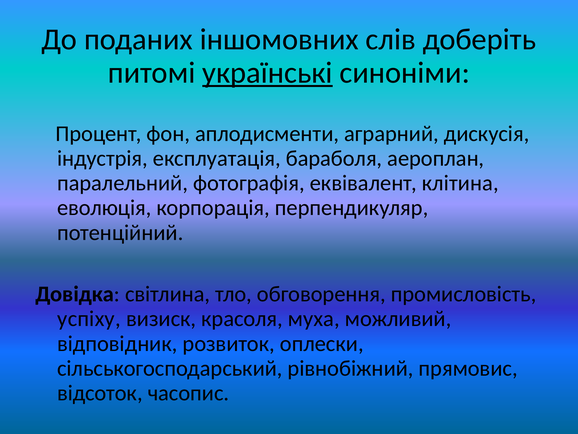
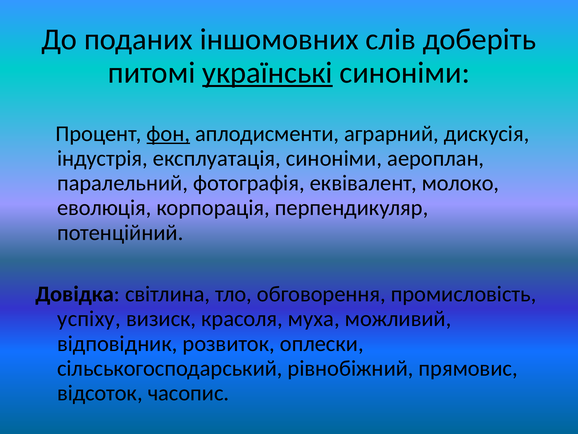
фон underline: none -> present
експлуатація бараболя: бараболя -> синоніми
клітина: клітина -> молоко
